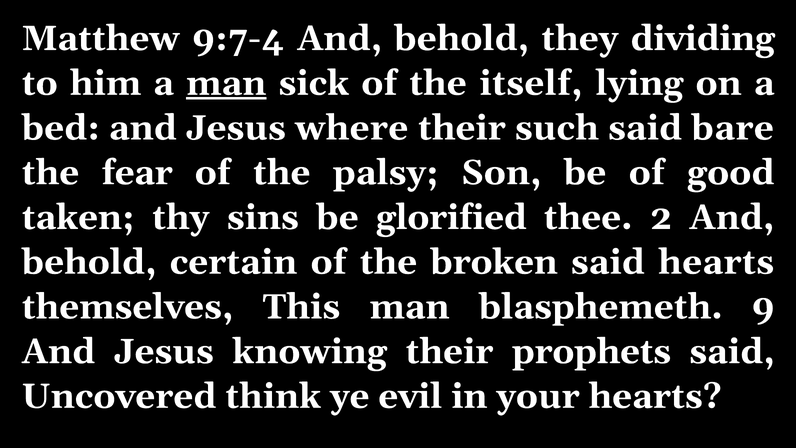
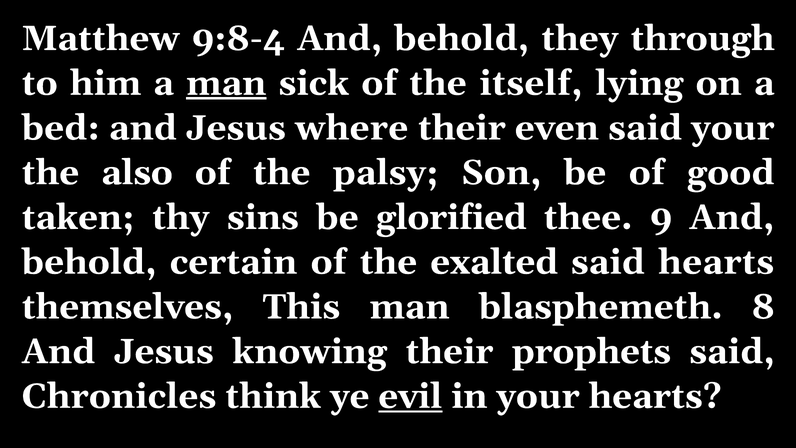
9:7-4: 9:7-4 -> 9:8-4
dividing: dividing -> through
such: such -> even
said bare: bare -> your
fear: fear -> also
2: 2 -> 9
broken: broken -> exalted
9: 9 -> 8
Uncovered: Uncovered -> Chronicles
evil underline: none -> present
